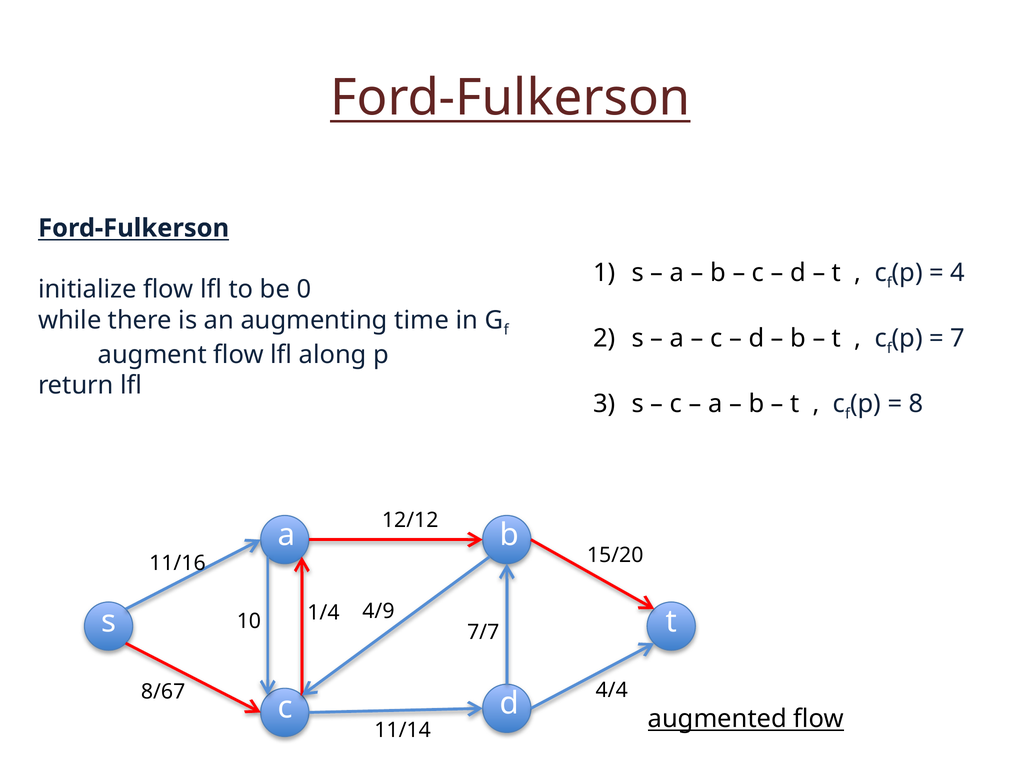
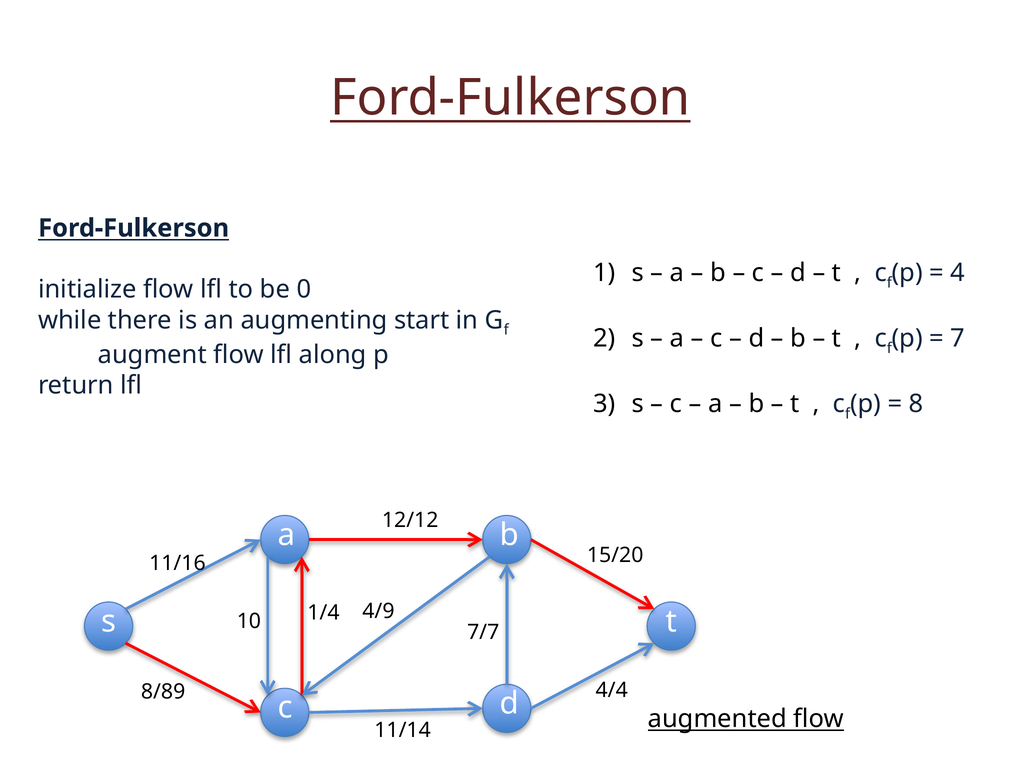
time: time -> start
8/67: 8/67 -> 8/89
